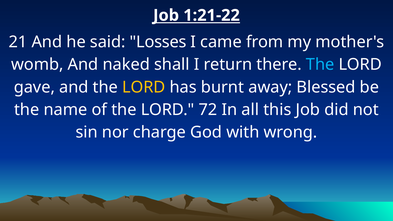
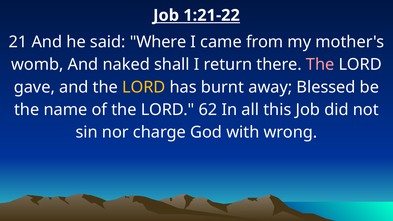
Losses: Losses -> Where
The at (320, 65) colour: light blue -> pink
72: 72 -> 62
